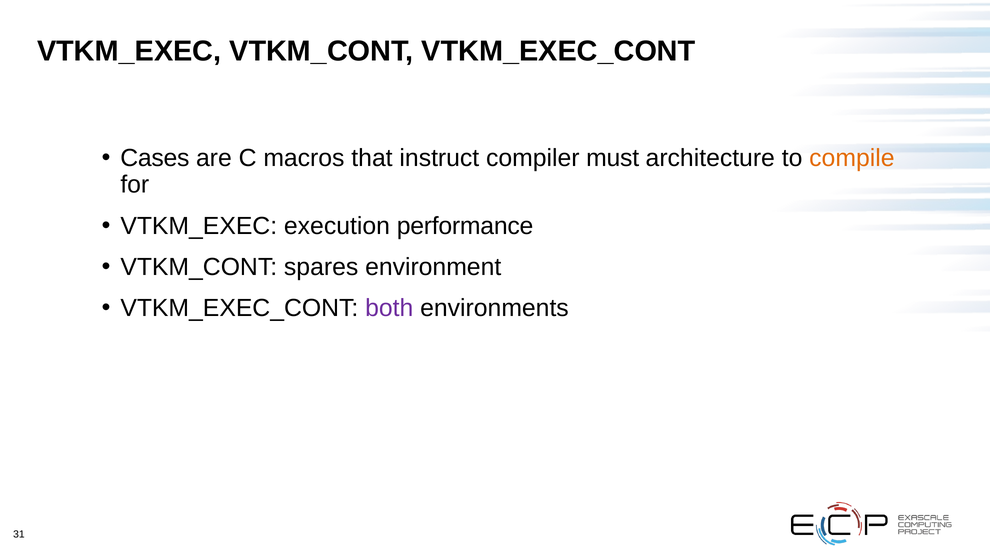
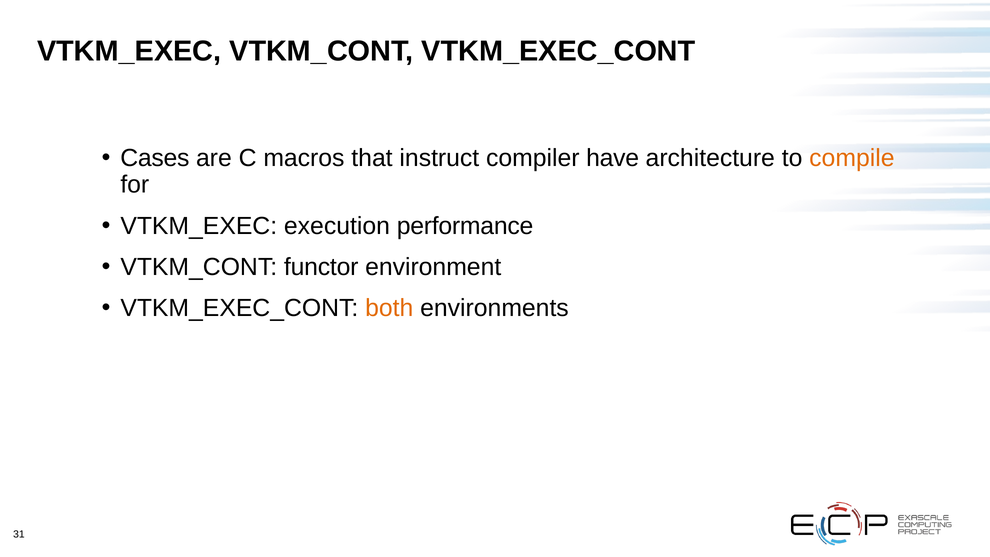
must: must -> have
spares: spares -> functor
both colour: purple -> orange
